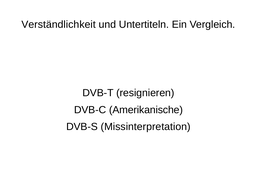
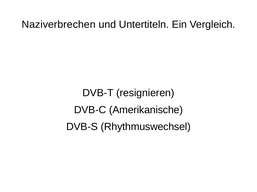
Verständlichkeit: Verständlichkeit -> Naziverbrechen
Missinterpretation: Missinterpretation -> Rhythmuswechsel
